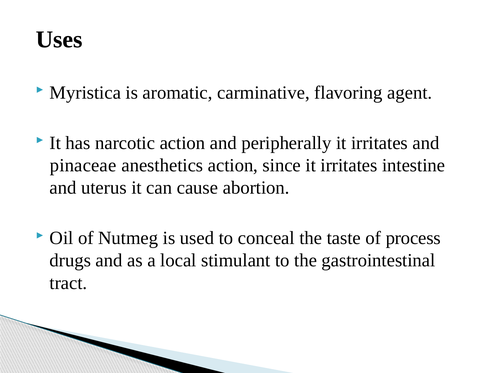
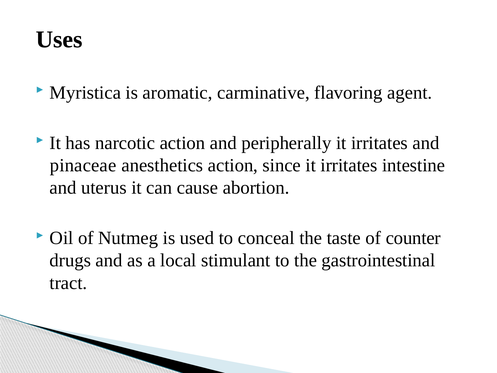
process: process -> counter
